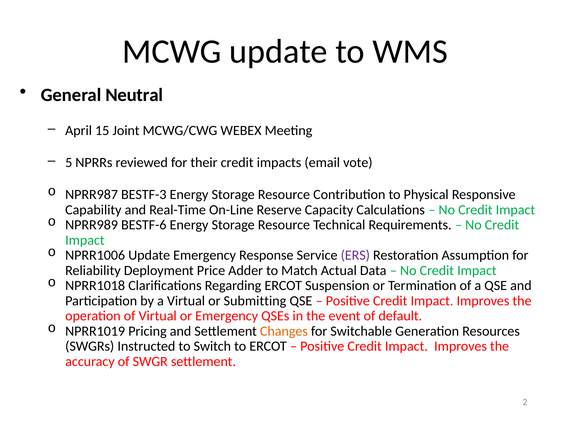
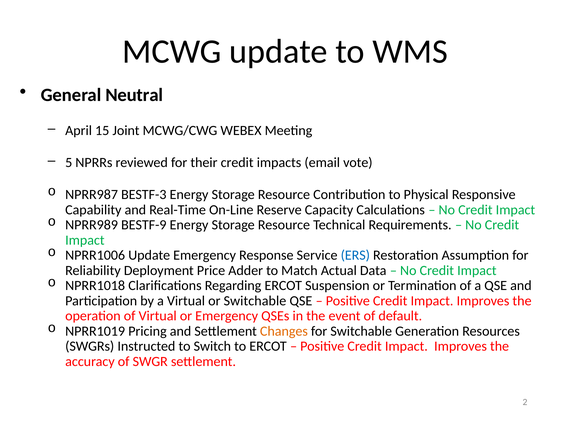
BESTF-6: BESTF-6 -> BESTF-9
ERS colour: purple -> blue
or Submitting: Submitting -> Switchable
